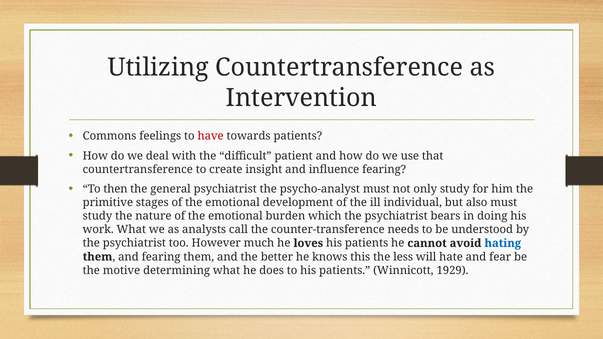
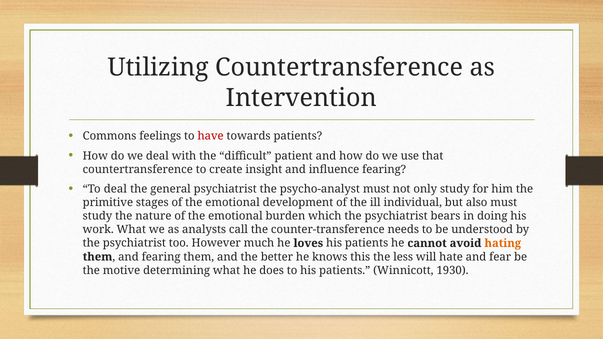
To then: then -> deal
hating colour: blue -> orange
1929: 1929 -> 1930
